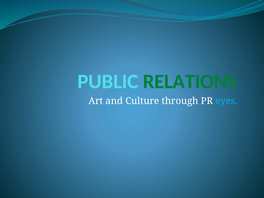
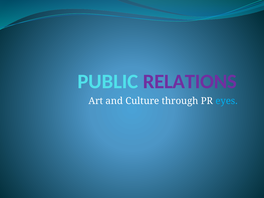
RELATIONS colour: green -> purple
